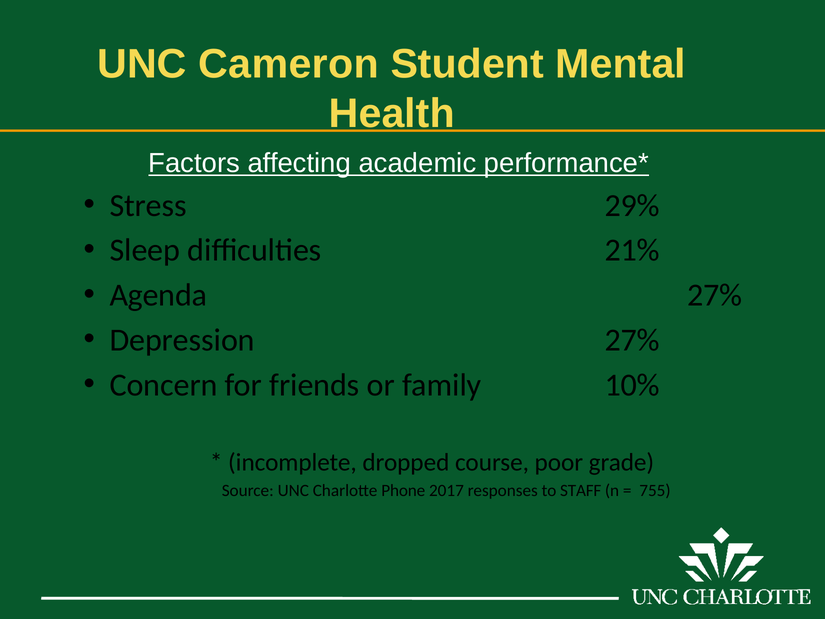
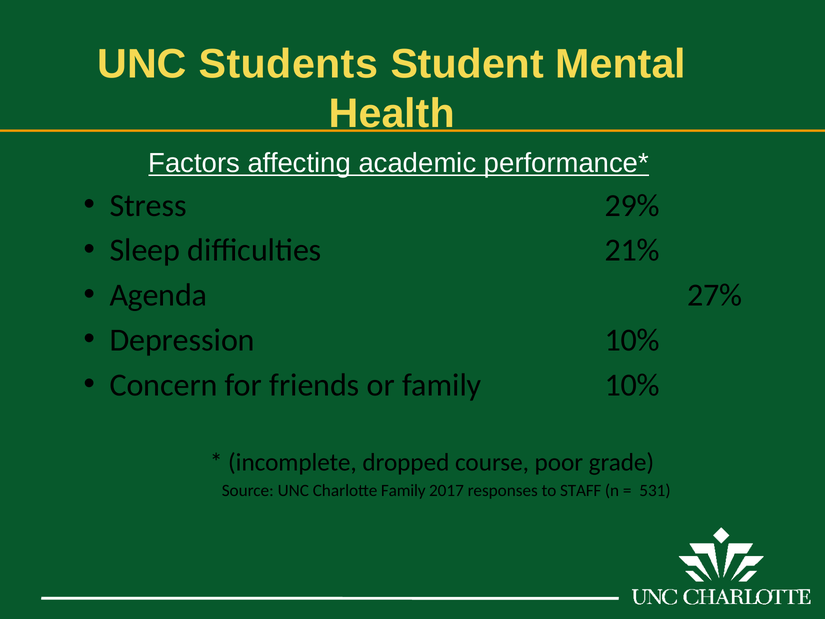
Cameron: Cameron -> Students
Depression 27%: 27% -> 10%
Charlotte Phone: Phone -> Family
755: 755 -> 531
